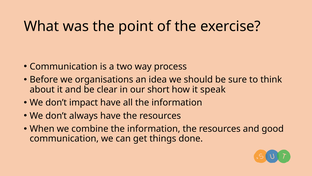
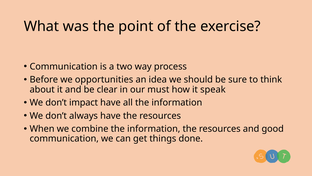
organisations: organisations -> opportunities
short: short -> must
